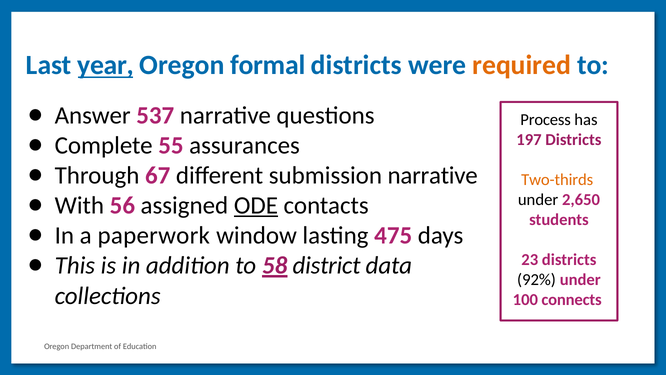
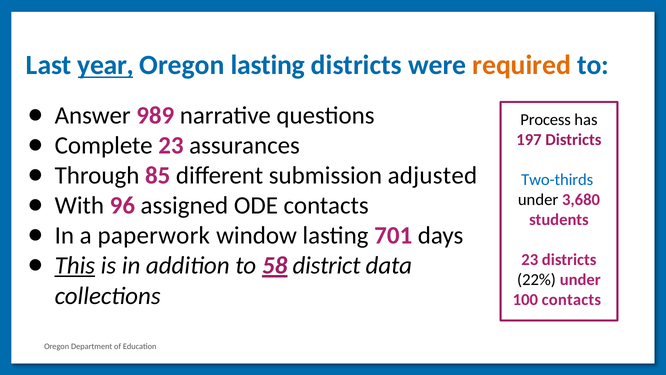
Oregon formal: formal -> lasting
537: 537 -> 989
Complete 55: 55 -> 23
67: 67 -> 85
narrative at (433, 175): narrative -> adjusted
Two-thirds colour: orange -> blue
2,650: 2,650 -> 3,680
56: 56 -> 96
ODE underline: present -> none
475: 475 -> 701
This underline: none -> present
92%: 92% -> 22%
100 connects: connects -> contacts
